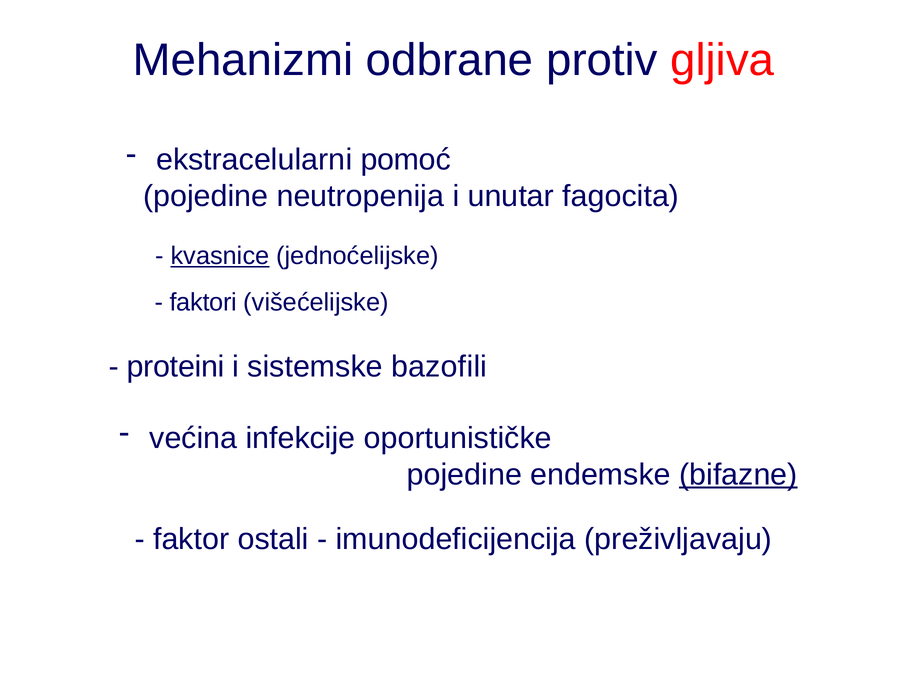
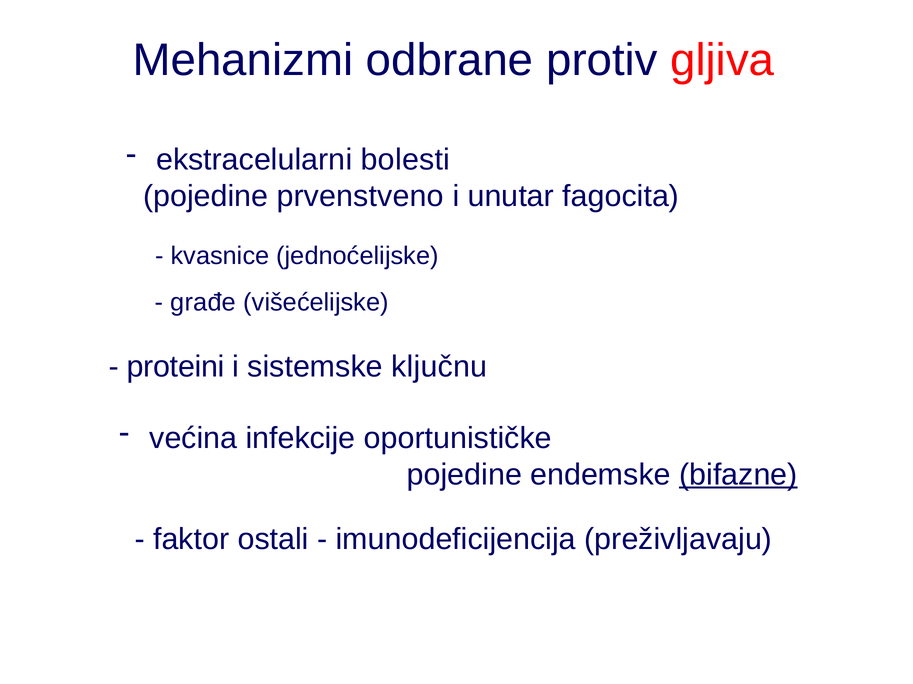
pomoć: pomoć -> bolesti
neutropenija: neutropenija -> prvenstveno
kvasnice underline: present -> none
faktori: faktori -> građe
bazofili: bazofili -> ključnu
